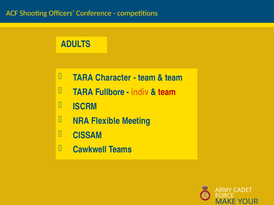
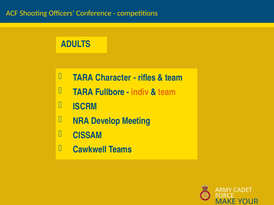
team at (147, 78): team -> rifles
team at (167, 92) colour: red -> orange
Flexible: Flexible -> Develop
